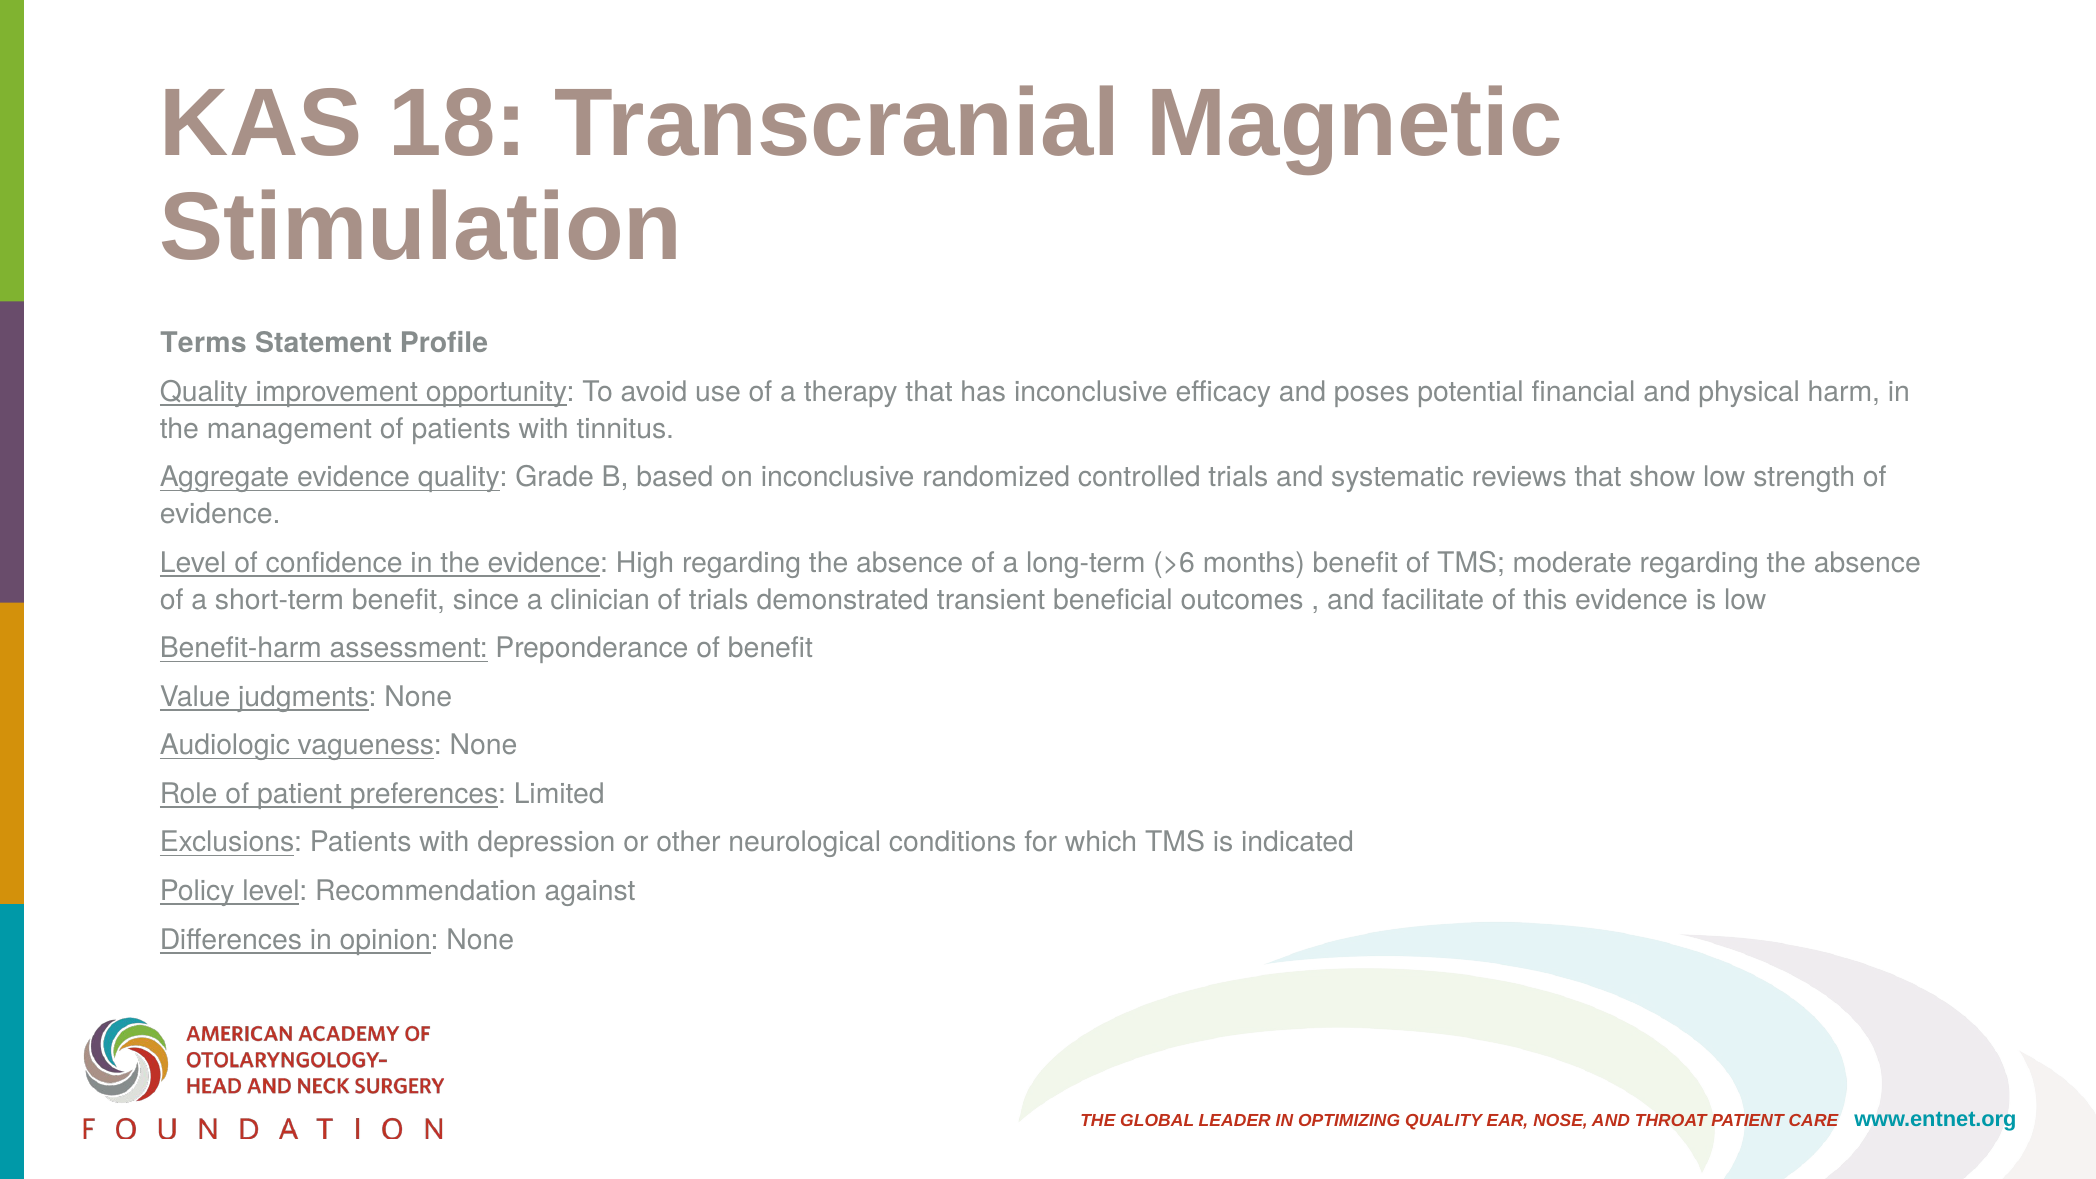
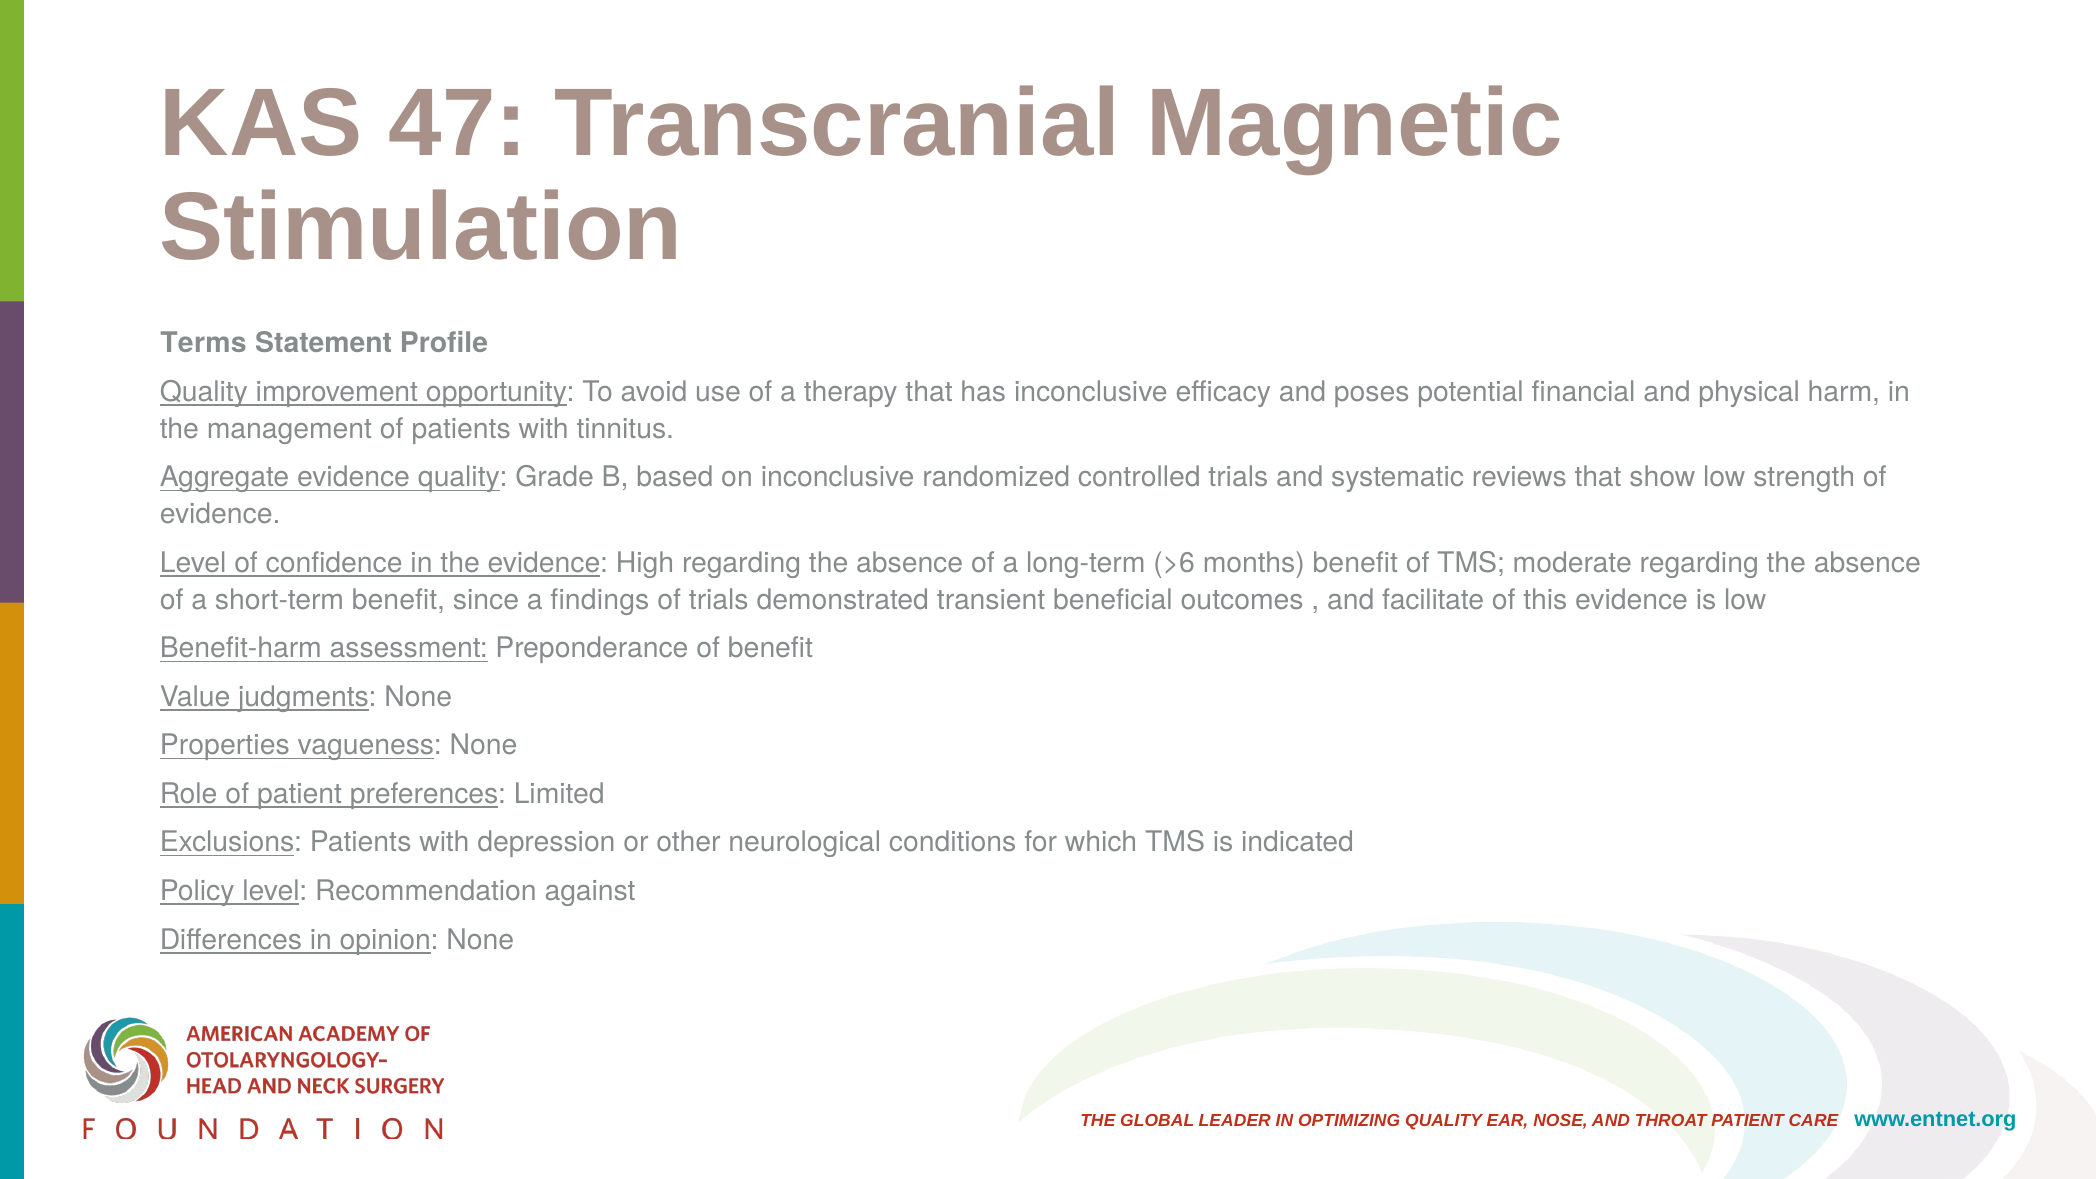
18: 18 -> 47
clinician: clinician -> findings
Audiologic: Audiologic -> Properties
